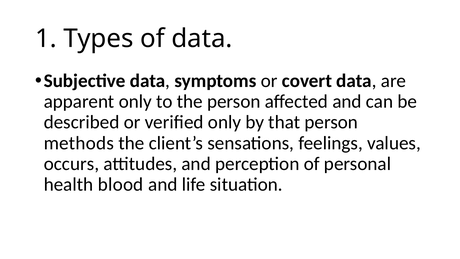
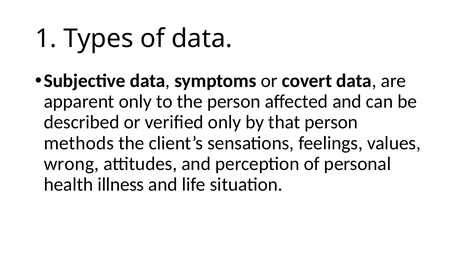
occurs: occurs -> wrong
blood: blood -> illness
